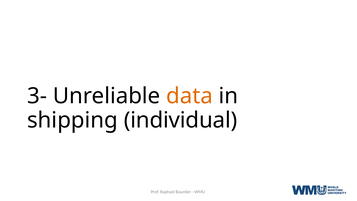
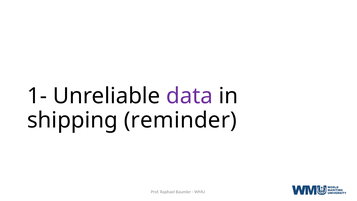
3-: 3- -> 1-
data colour: orange -> purple
individual: individual -> reminder
